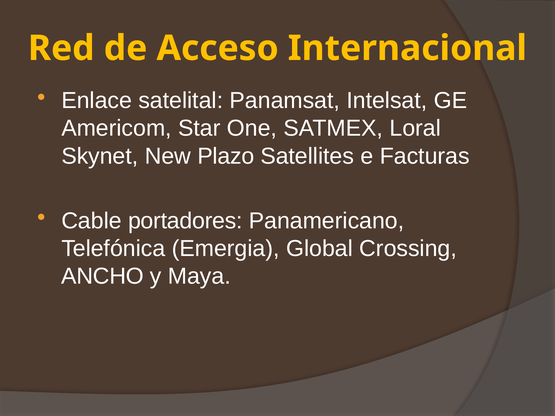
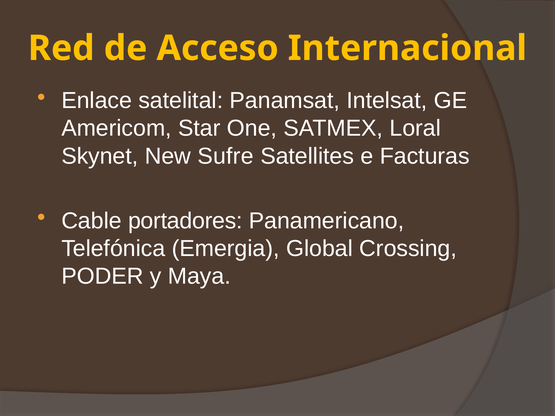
Plazo: Plazo -> Sufre
ANCHO: ANCHO -> PODER
